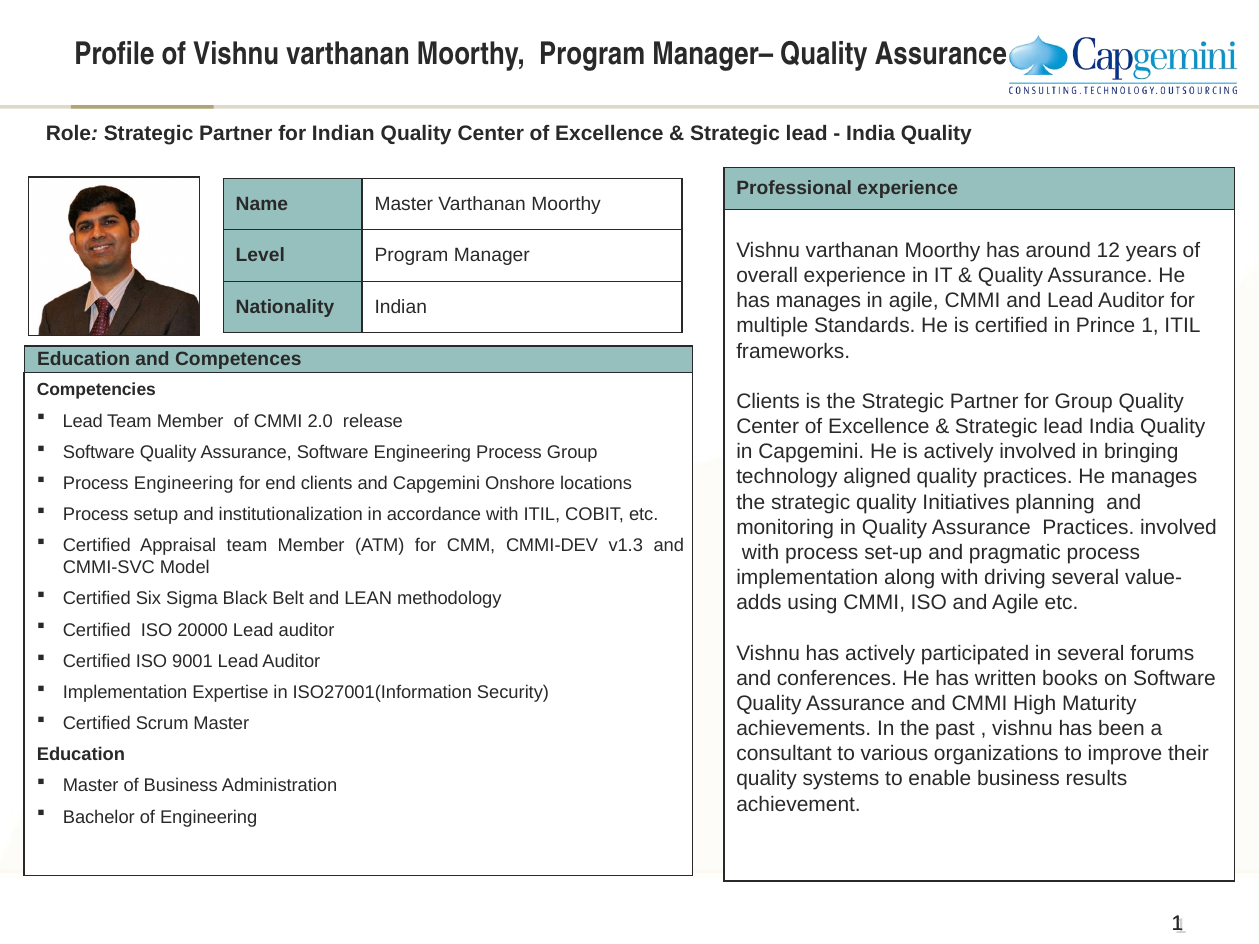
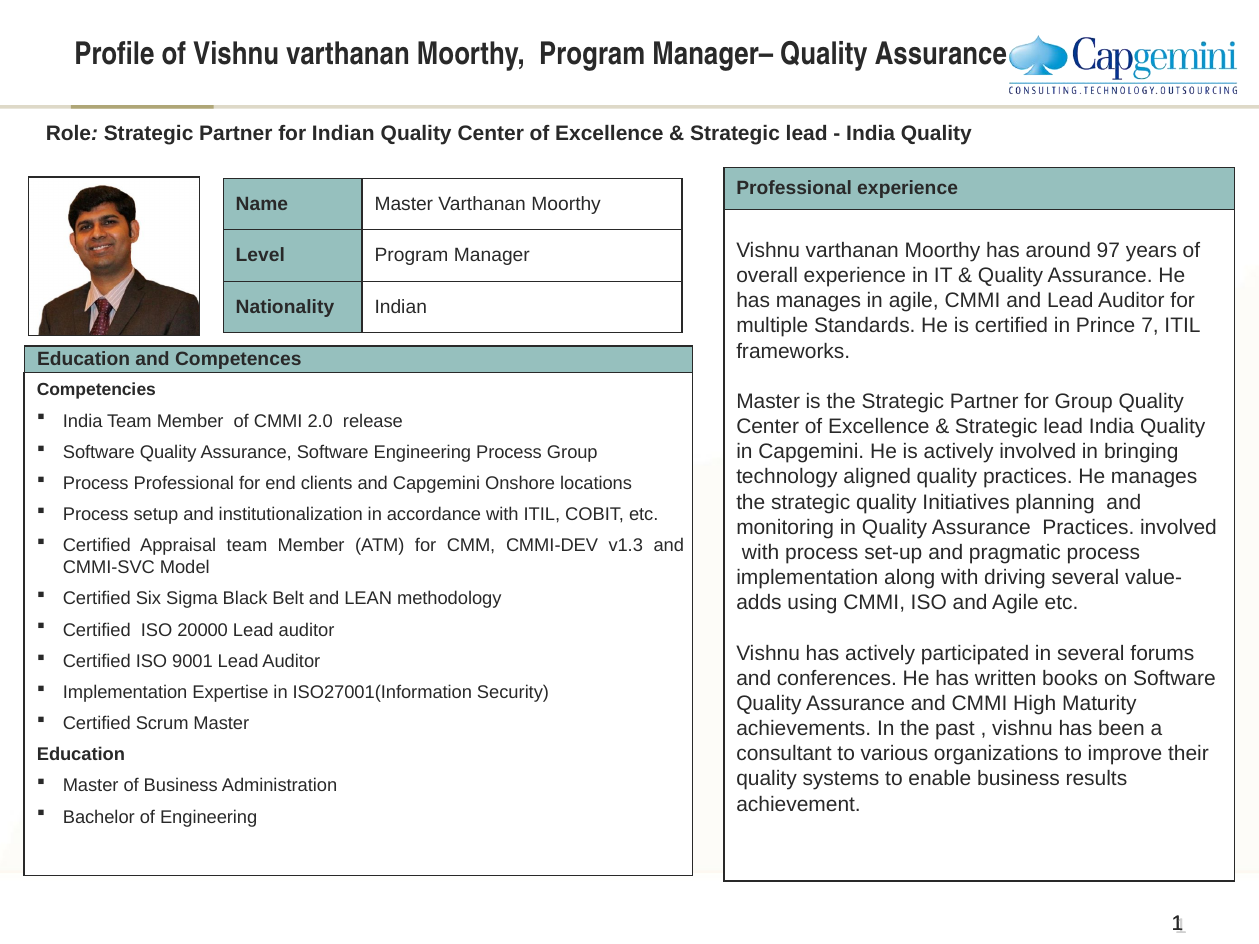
12: 12 -> 97
Prince 1: 1 -> 7
Clients at (768, 402): Clients -> Master
Lead at (83, 421): Lead -> India
Process Engineering: Engineering -> Professional
